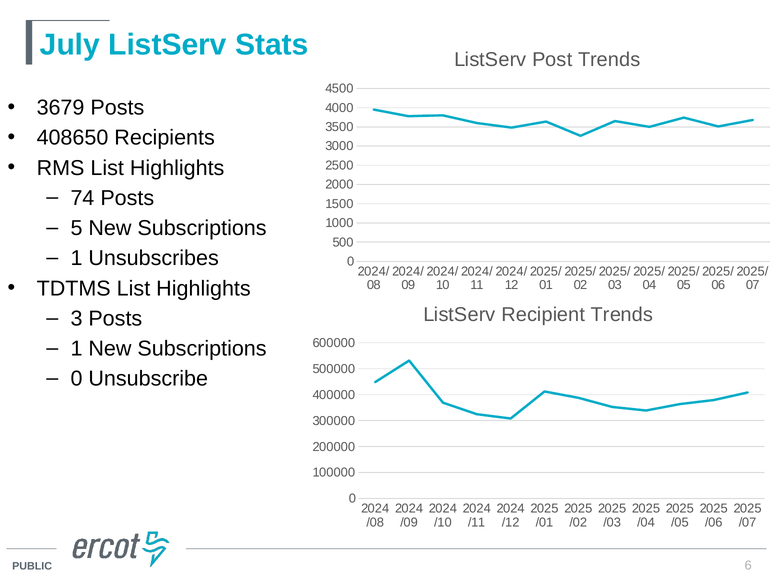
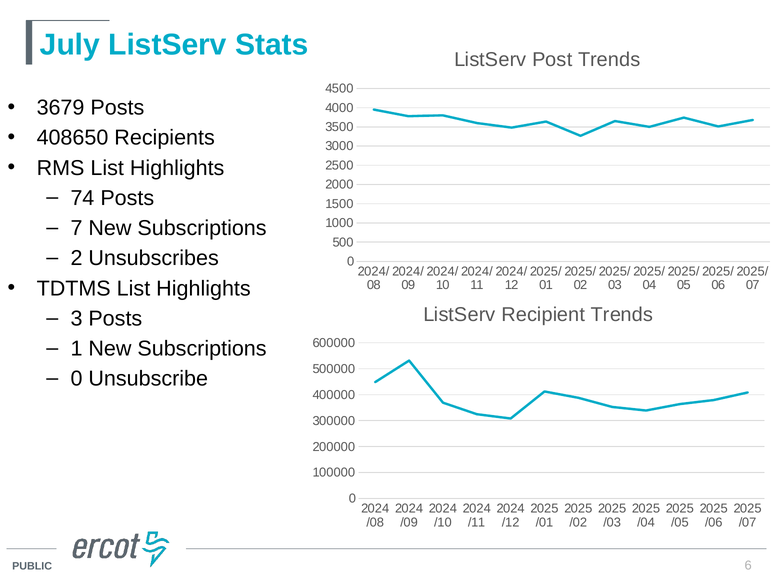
5: 5 -> 7
1 at (76, 258): 1 -> 2
